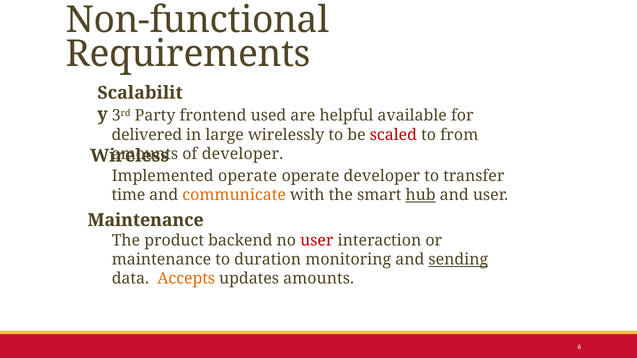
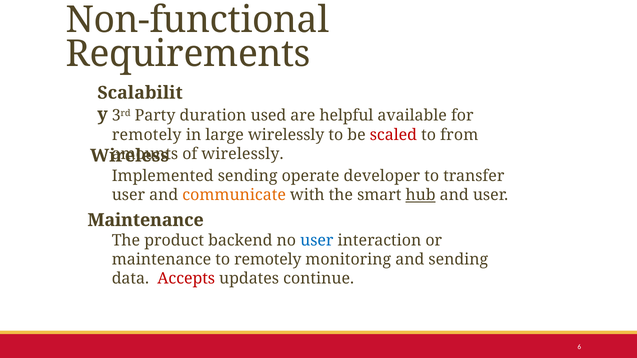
frontend: frontend -> duration
delivered at (147, 135): delivered -> remotely
of developer: developer -> wirelessly
Implemented operate: operate -> sending
time at (128, 195): time -> user
user at (317, 241) colour: red -> blue
to duration: duration -> remotely
sending at (458, 260) underline: present -> none
Accepts colour: orange -> red
updates amounts: amounts -> continue
